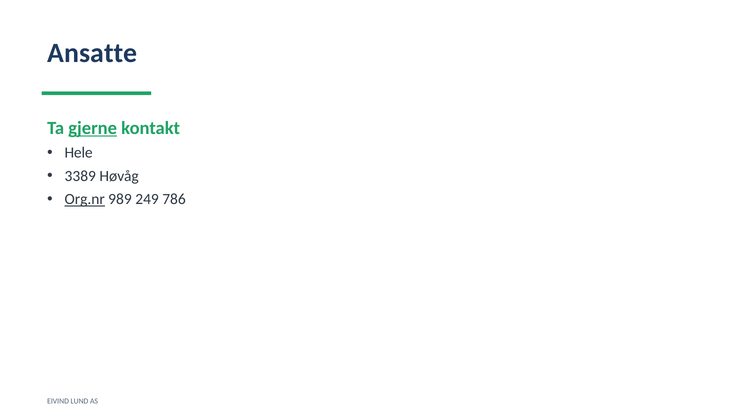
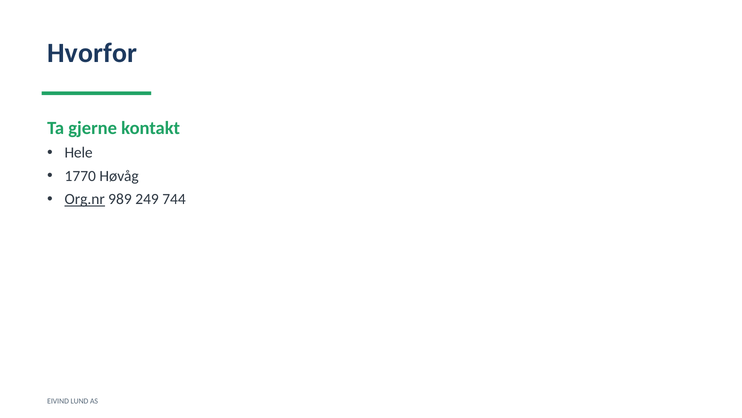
Ansatte: Ansatte -> Hvorfor
gjerne underline: present -> none
3389: 3389 -> 1770
786: 786 -> 744
